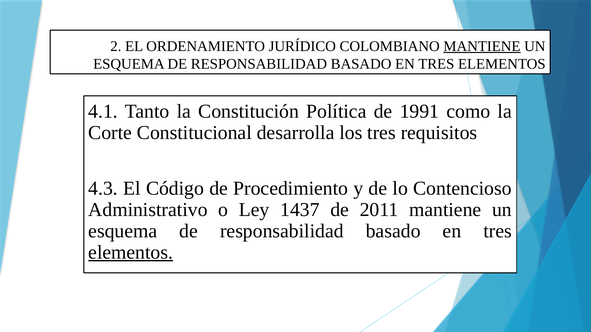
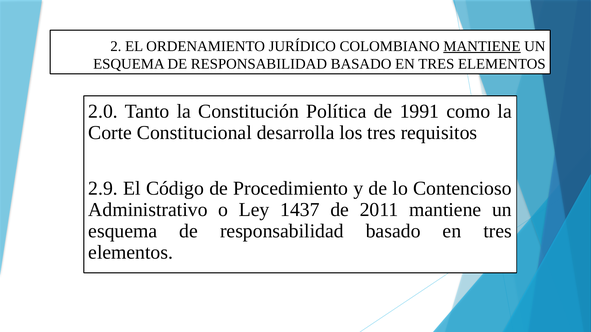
4.1: 4.1 -> 2.0
4.3: 4.3 -> 2.9
elementos at (131, 253) underline: present -> none
